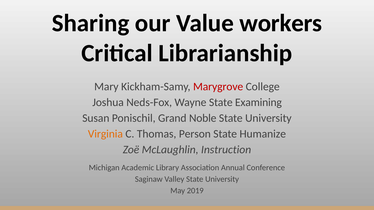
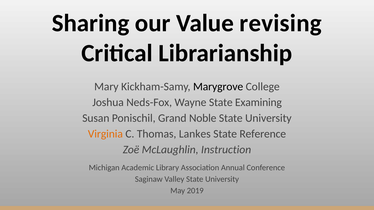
workers: workers -> revising
Marygrove colour: red -> black
Person: Person -> Lankes
Humanize: Humanize -> Reference
